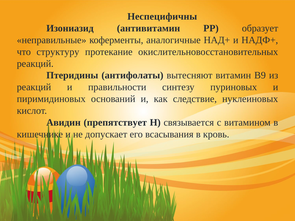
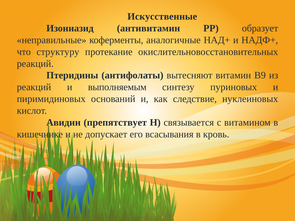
Неспецифичны: Неспецифичны -> Искусственные
правильности: правильности -> выполняемым
